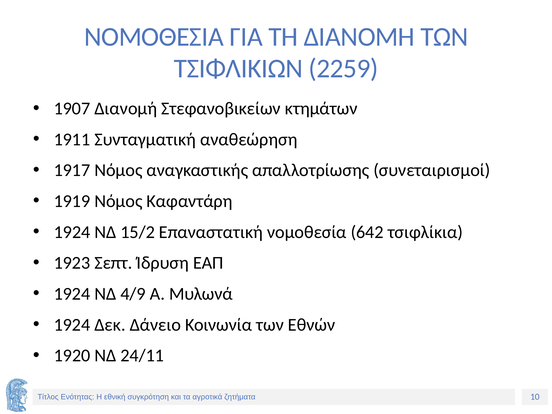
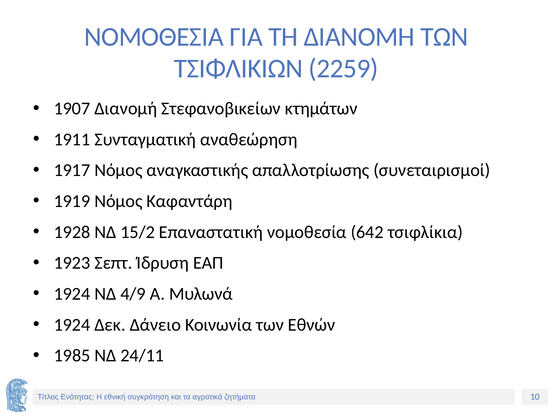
1924 at (72, 232): 1924 -> 1928
1920: 1920 -> 1985
